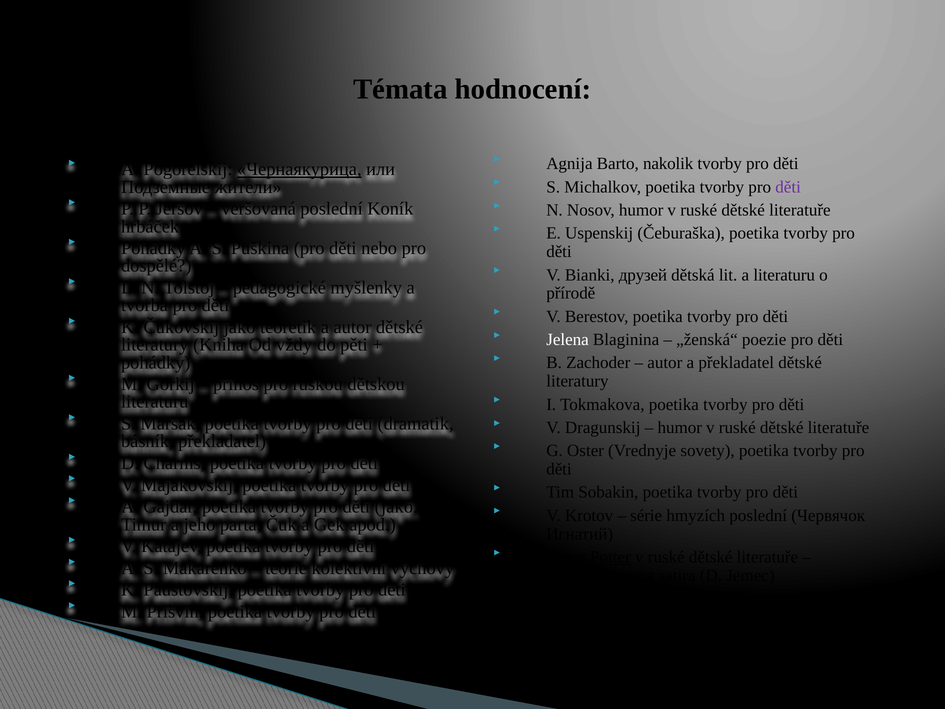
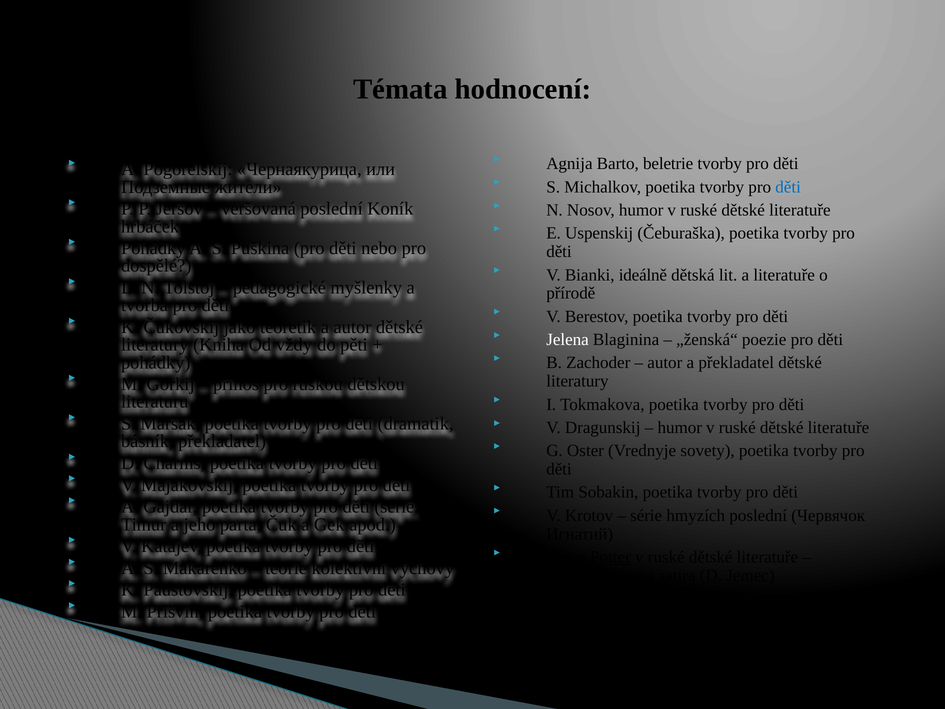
nakolik: nakolik -> beletrie
Чернаякурица underline: present -> none
děti at (788, 187) colour: purple -> blue
друзей: друзей -> ideálně
a literaturu: literaturu -> literatuře
děti jako: jako -> série
